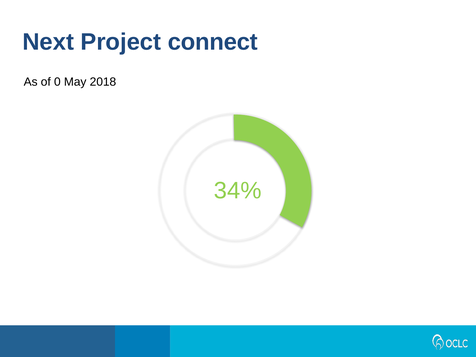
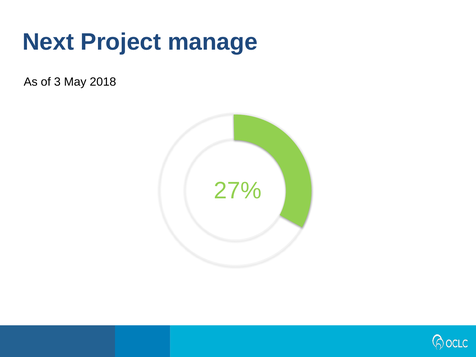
connect: connect -> manage
0: 0 -> 3
34%: 34% -> 27%
